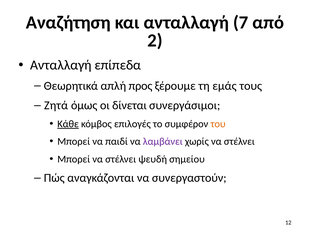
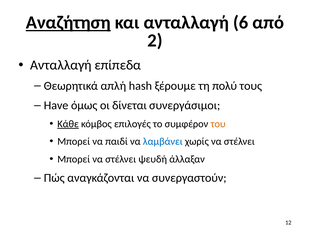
Αναζήτηση underline: none -> present
7: 7 -> 6
προς: προς -> hash
εμάς: εμάς -> πολύ
Ζητά: Ζητά -> Have
λαμβάνει colour: purple -> blue
σημείου: σημείου -> άλλαξαν
